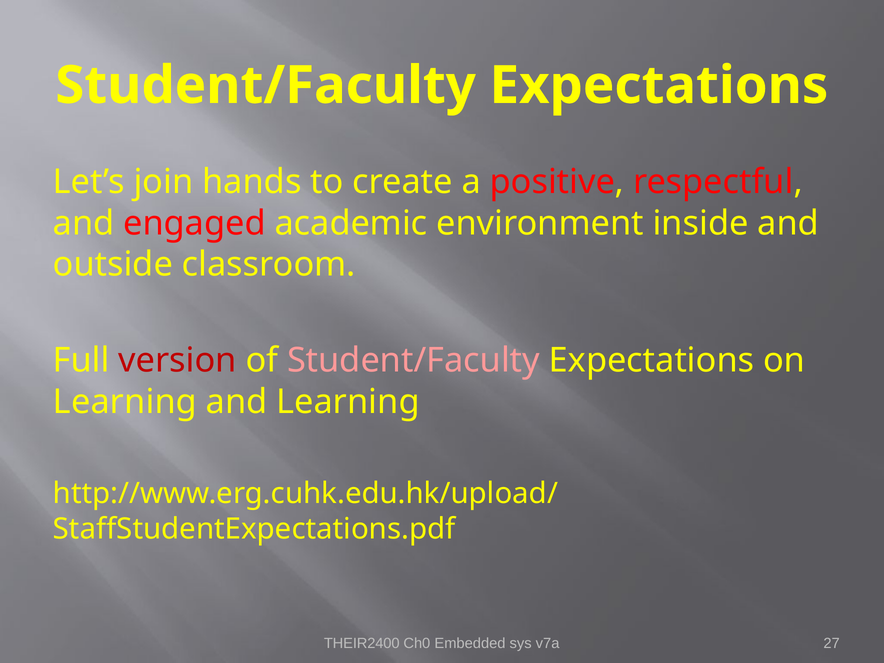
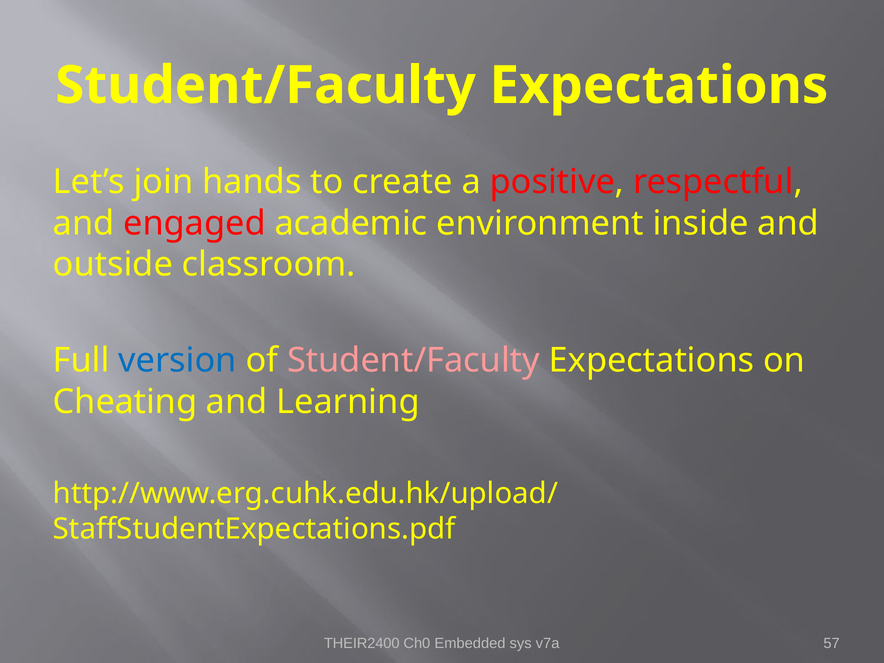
version colour: red -> blue
Learning at (125, 402): Learning -> Cheating
27: 27 -> 57
